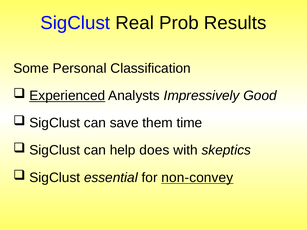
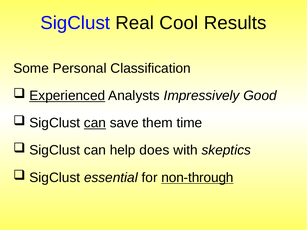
Prob: Prob -> Cool
can at (95, 123) underline: none -> present
non-convey: non-convey -> non-through
